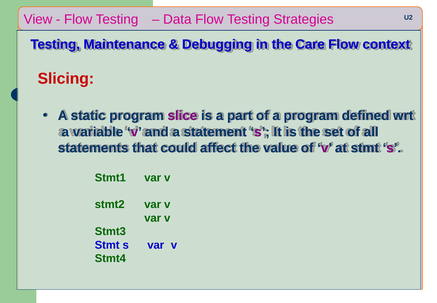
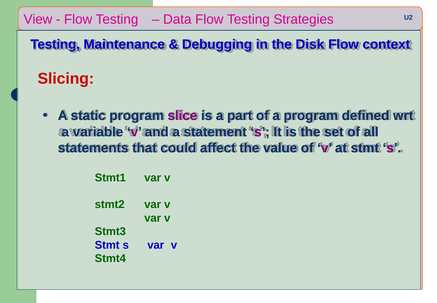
Care: Care -> Disk
